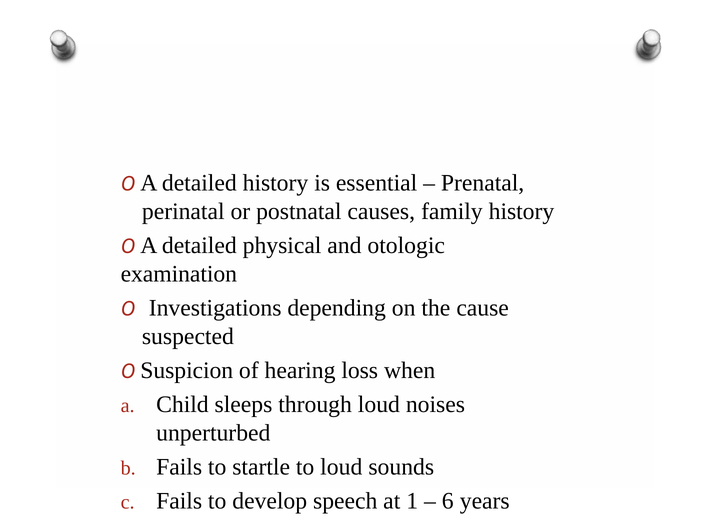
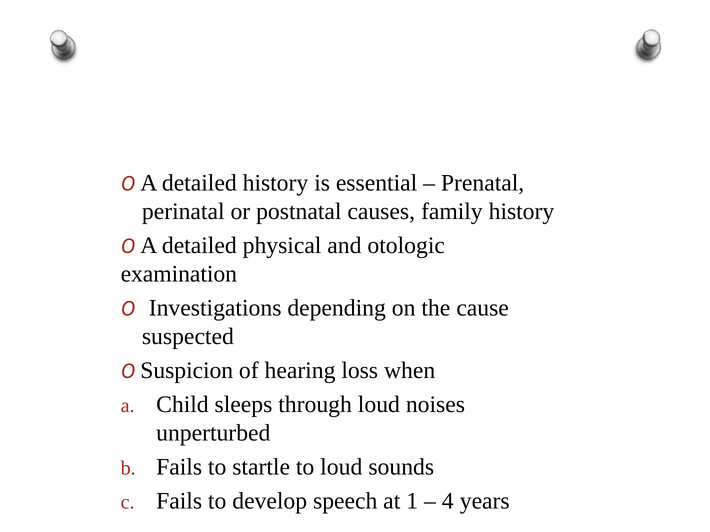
6: 6 -> 4
